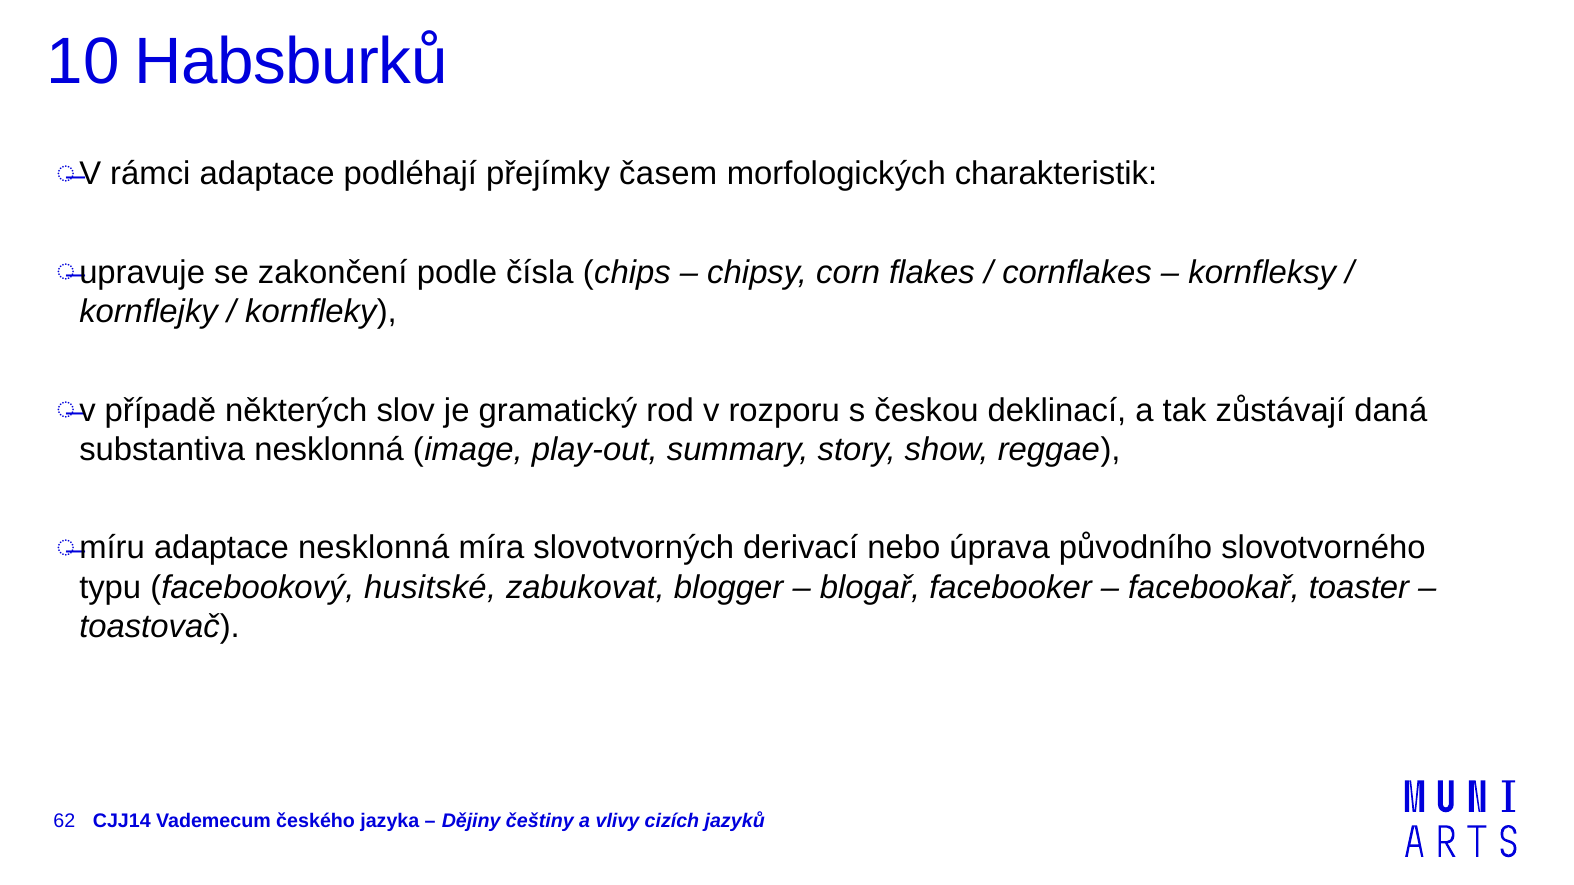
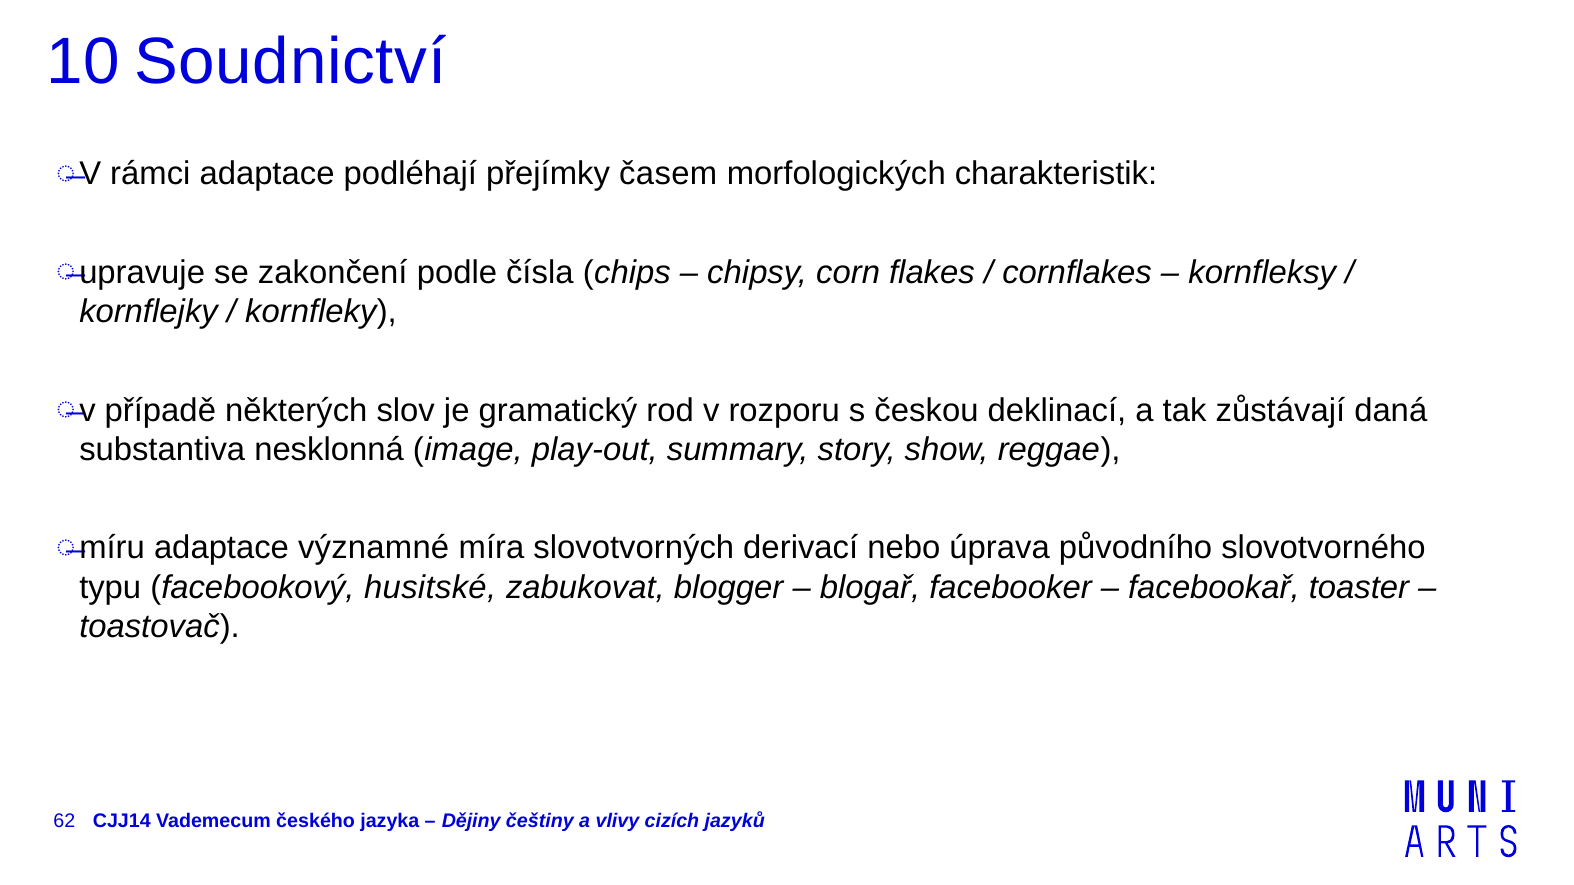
Habsburků: Habsburků -> Soudnictví
adaptace nesklonná: nesklonná -> významné
